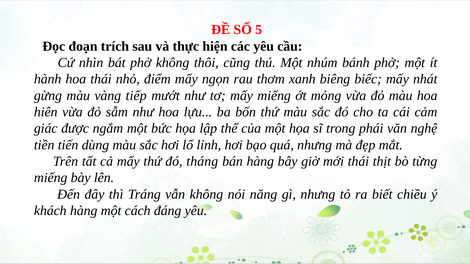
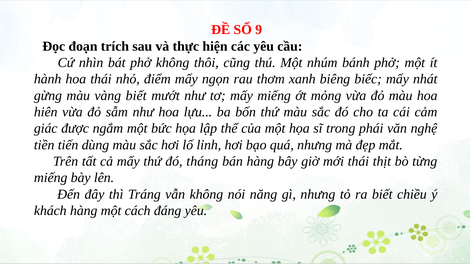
5: 5 -> 9
vàng tiếp: tiếp -> biết
